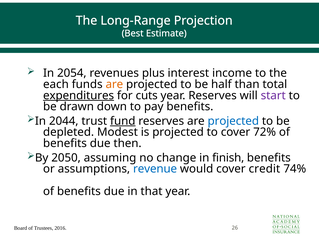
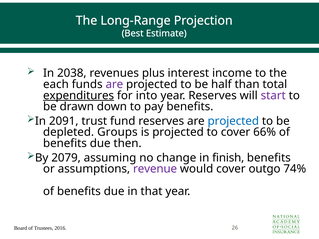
2054: 2054 -> 2038
are at (114, 84) colour: orange -> purple
cuts: cuts -> into
2044: 2044 -> 2091
fund underline: present -> none
Modest: Modest -> Groups
72%: 72% -> 66%
2050: 2050 -> 2079
revenue colour: blue -> purple
credit: credit -> outgo
